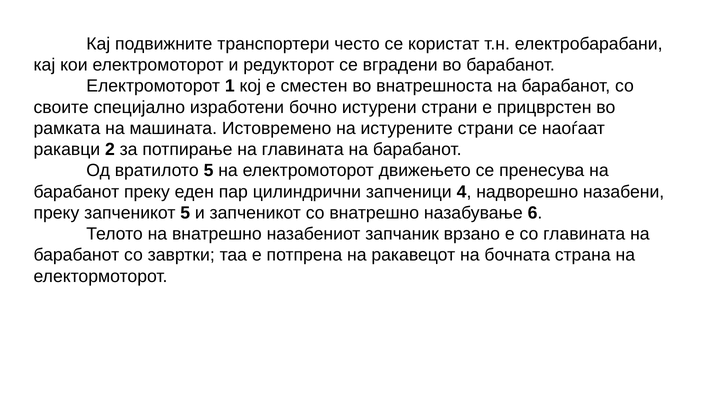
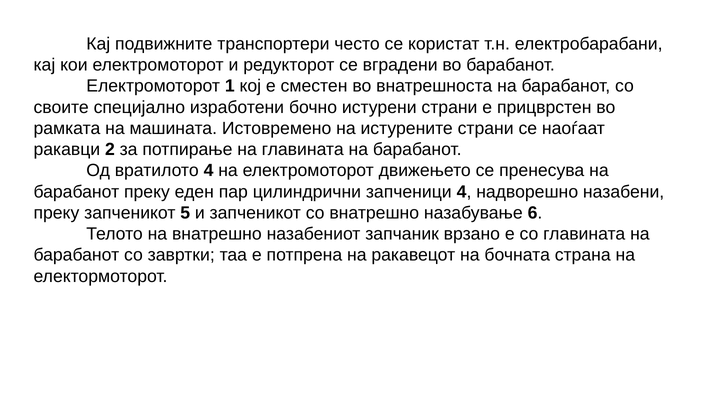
вратилото 5: 5 -> 4
